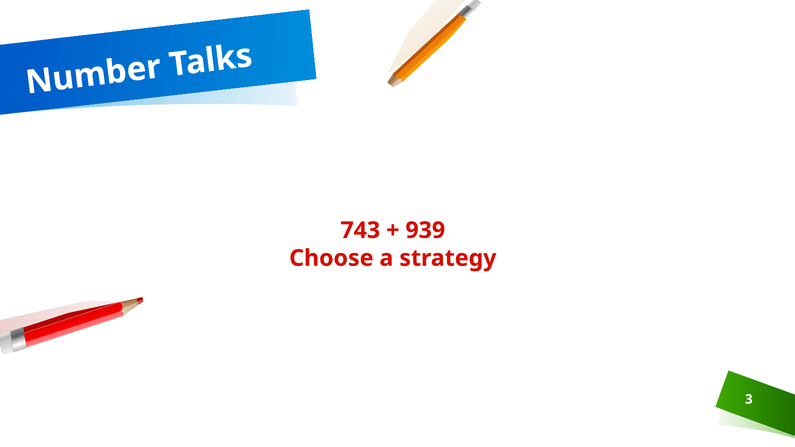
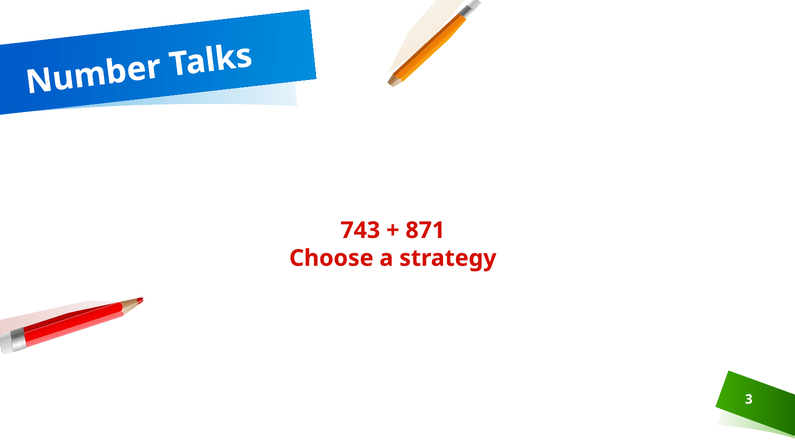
939: 939 -> 871
